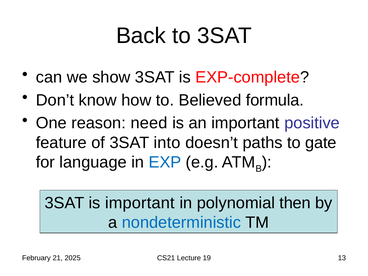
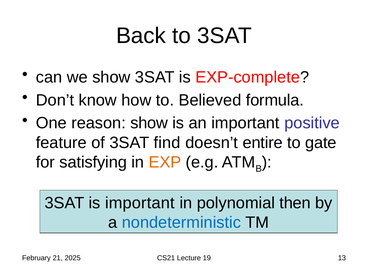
reason need: need -> show
into: into -> find
paths: paths -> entire
language: language -> satisfying
EXP colour: blue -> orange
